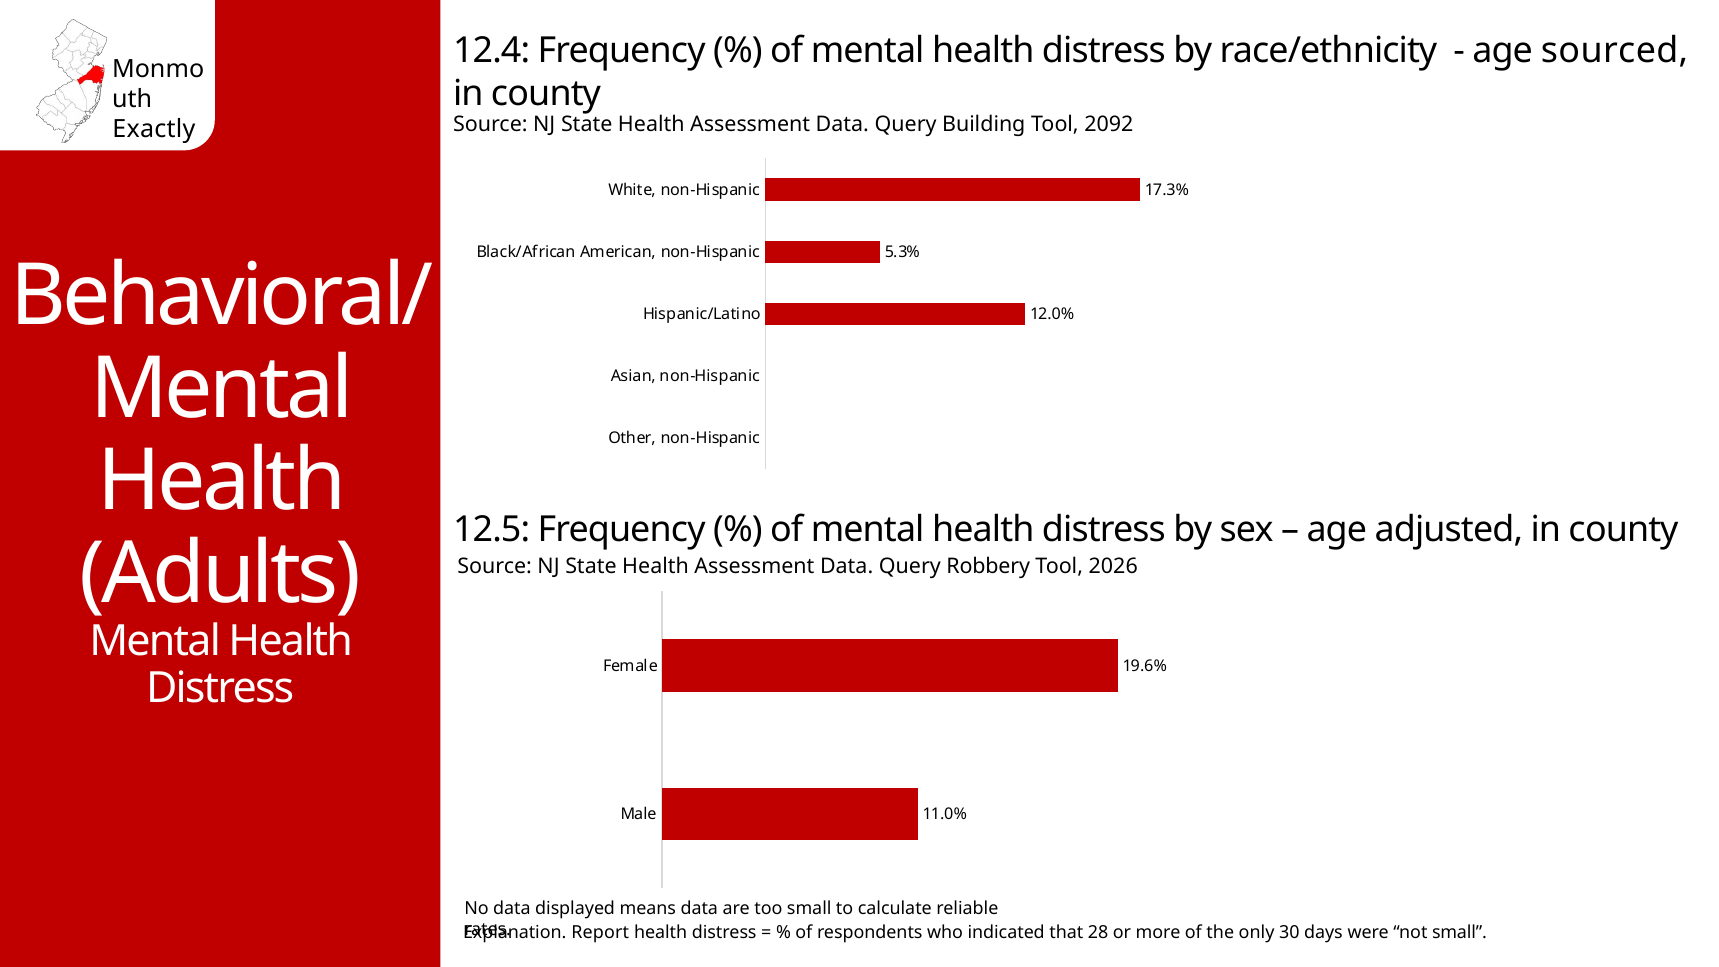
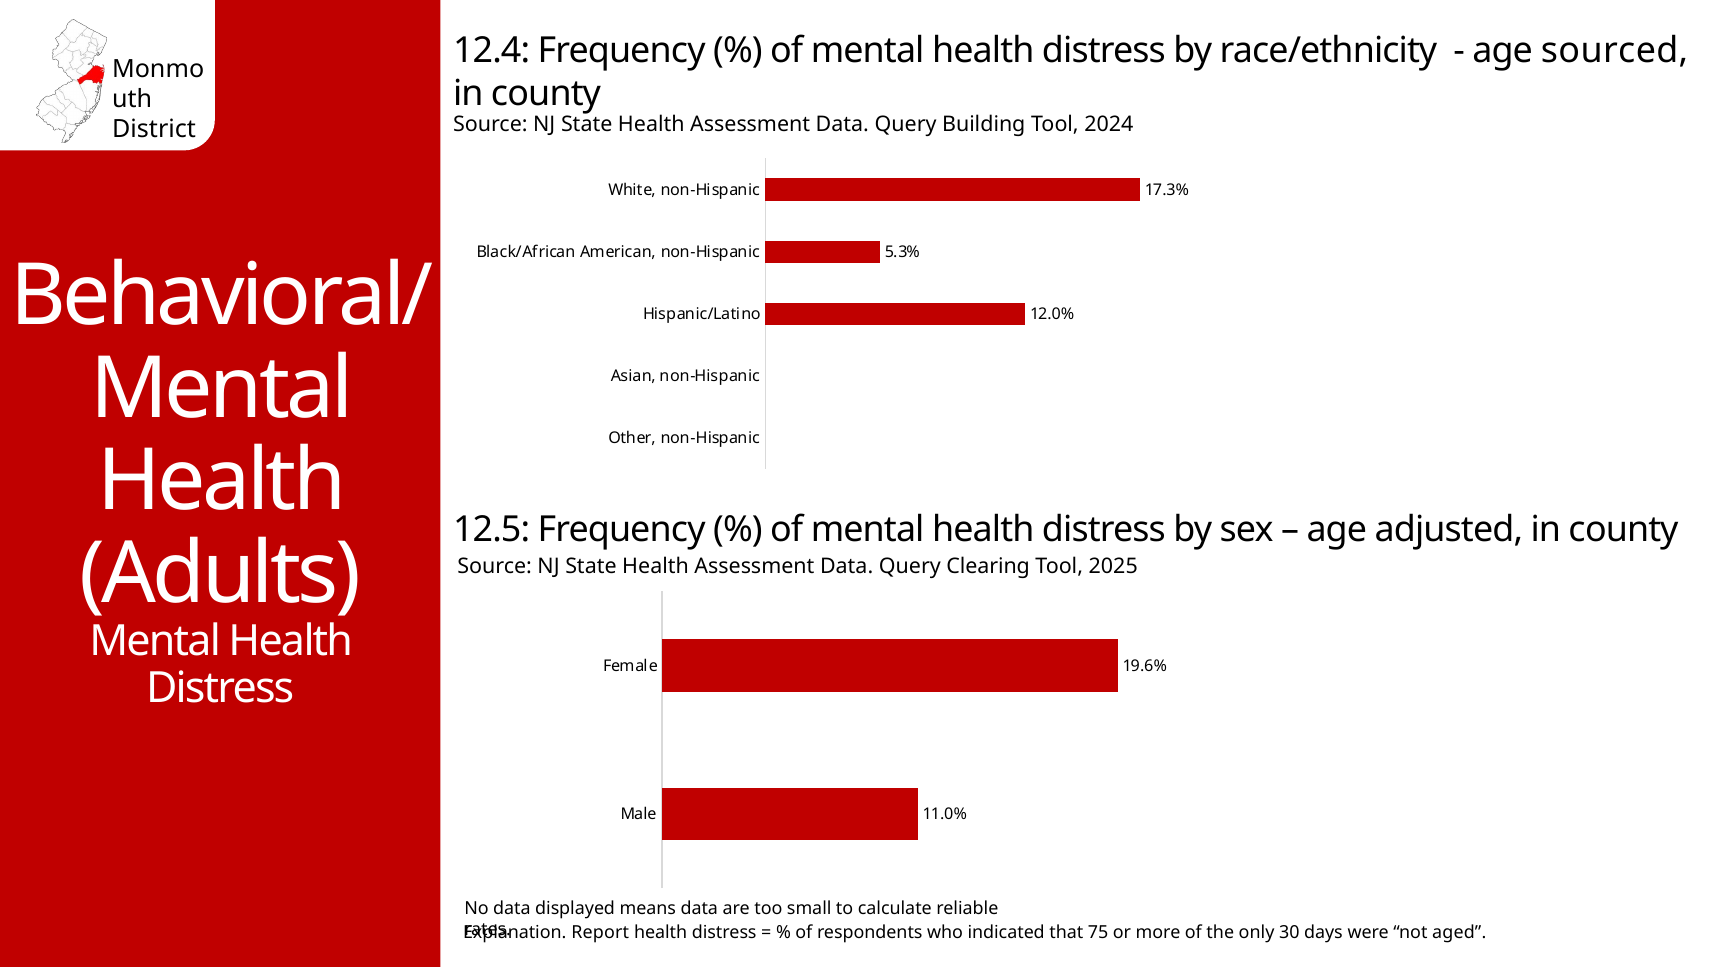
2092: 2092 -> 2024
Exactly: Exactly -> District
Robbery: Robbery -> Clearing
2026: 2026 -> 2025
28: 28 -> 75
not small: small -> aged
